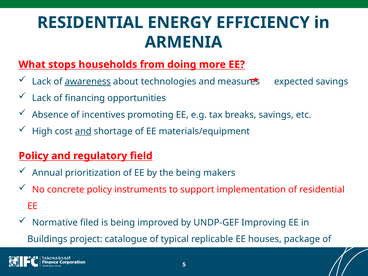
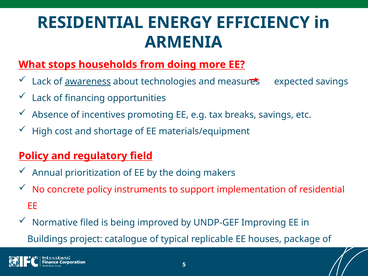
and at (83, 131) underline: present -> none
the being: being -> doing
catalogue at (49, 256): catalogue -> passports
